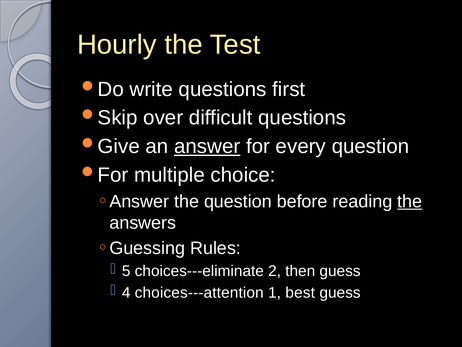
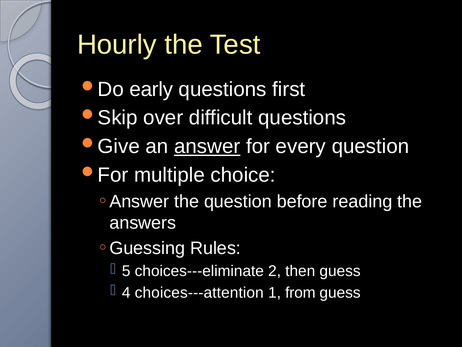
write: write -> early
the at (410, 201) underline: present -> none
best: best -> from
